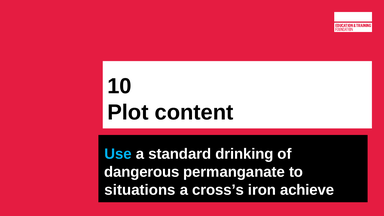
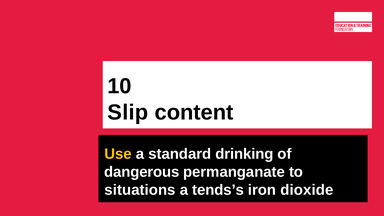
Plot: Plot -> Slip
Use colour: light blue -> yellow
cross’s: cross’s -> tends’s
achieve: achieve -> dioxide
